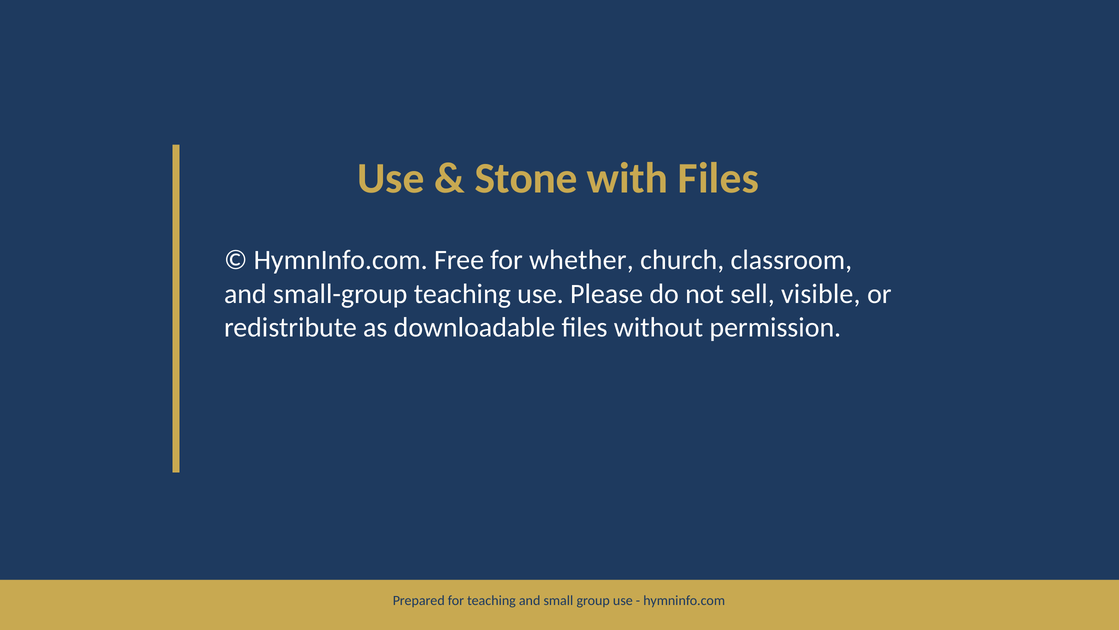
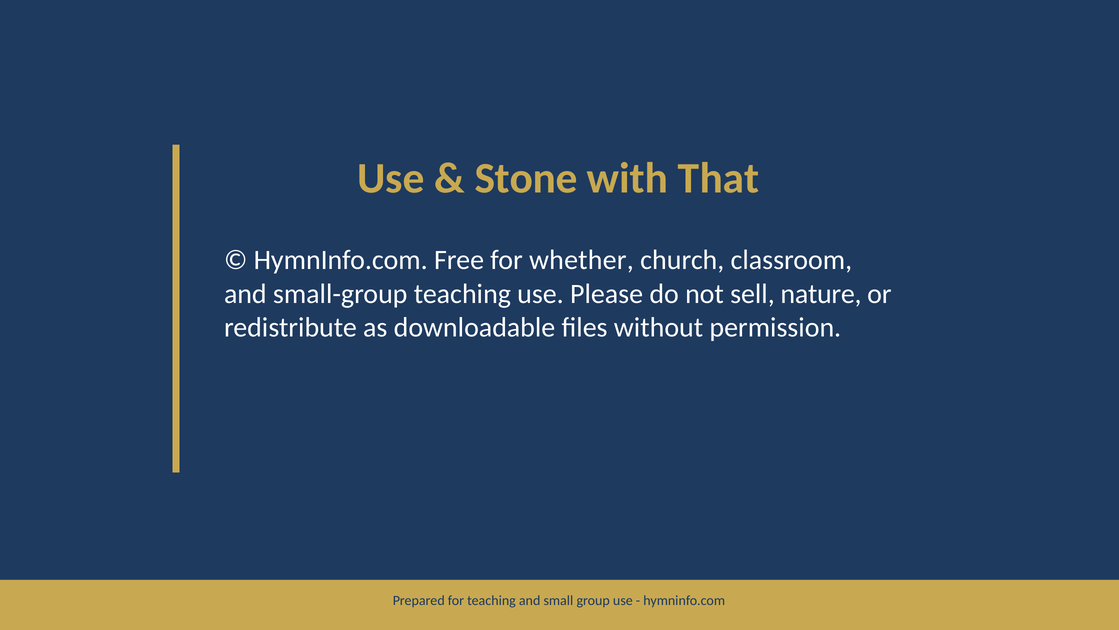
with Files: Files -> That
visible: visible -> nature
